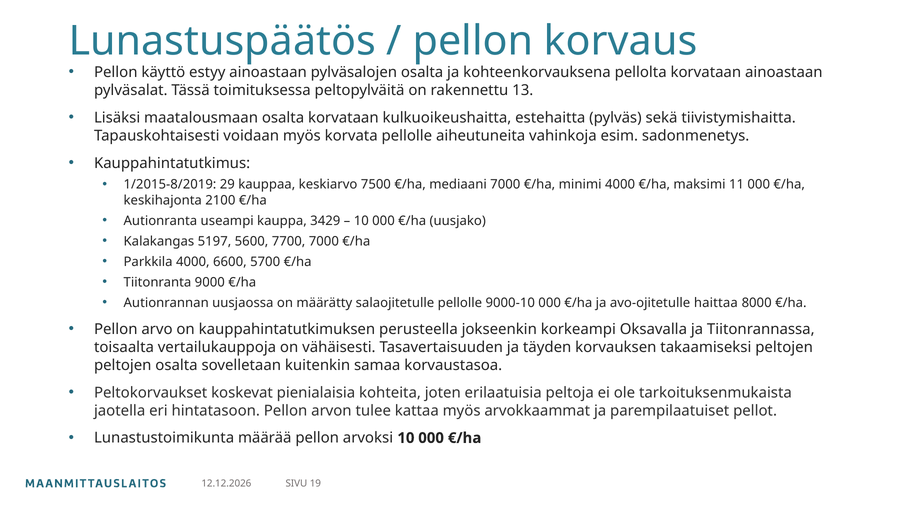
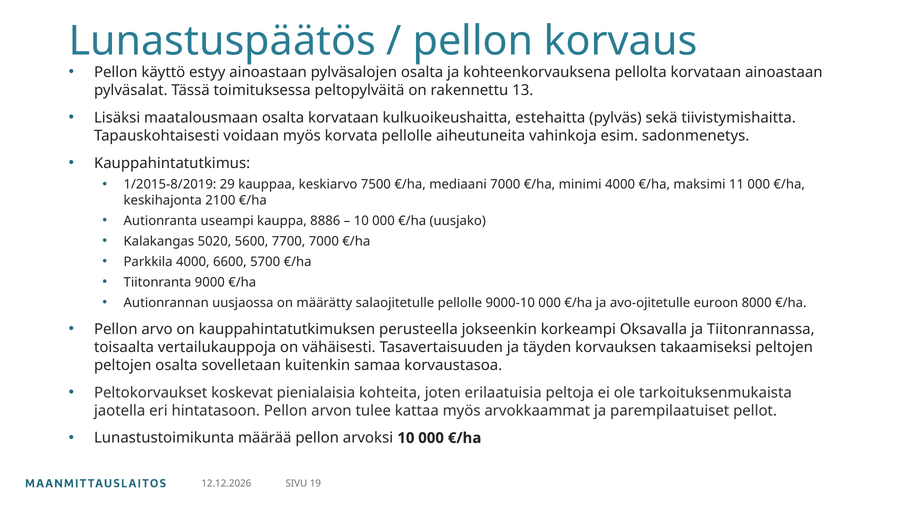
3429: 3429 -> 8886
5197: 5197 -> 5020
haittaa: haittaa -> euroon
